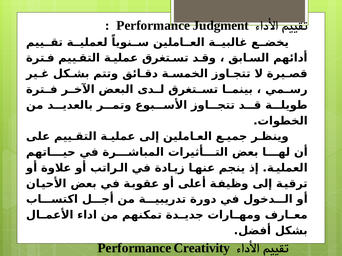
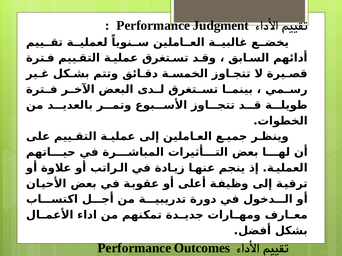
Creativity: Creativity -> Outcomes
